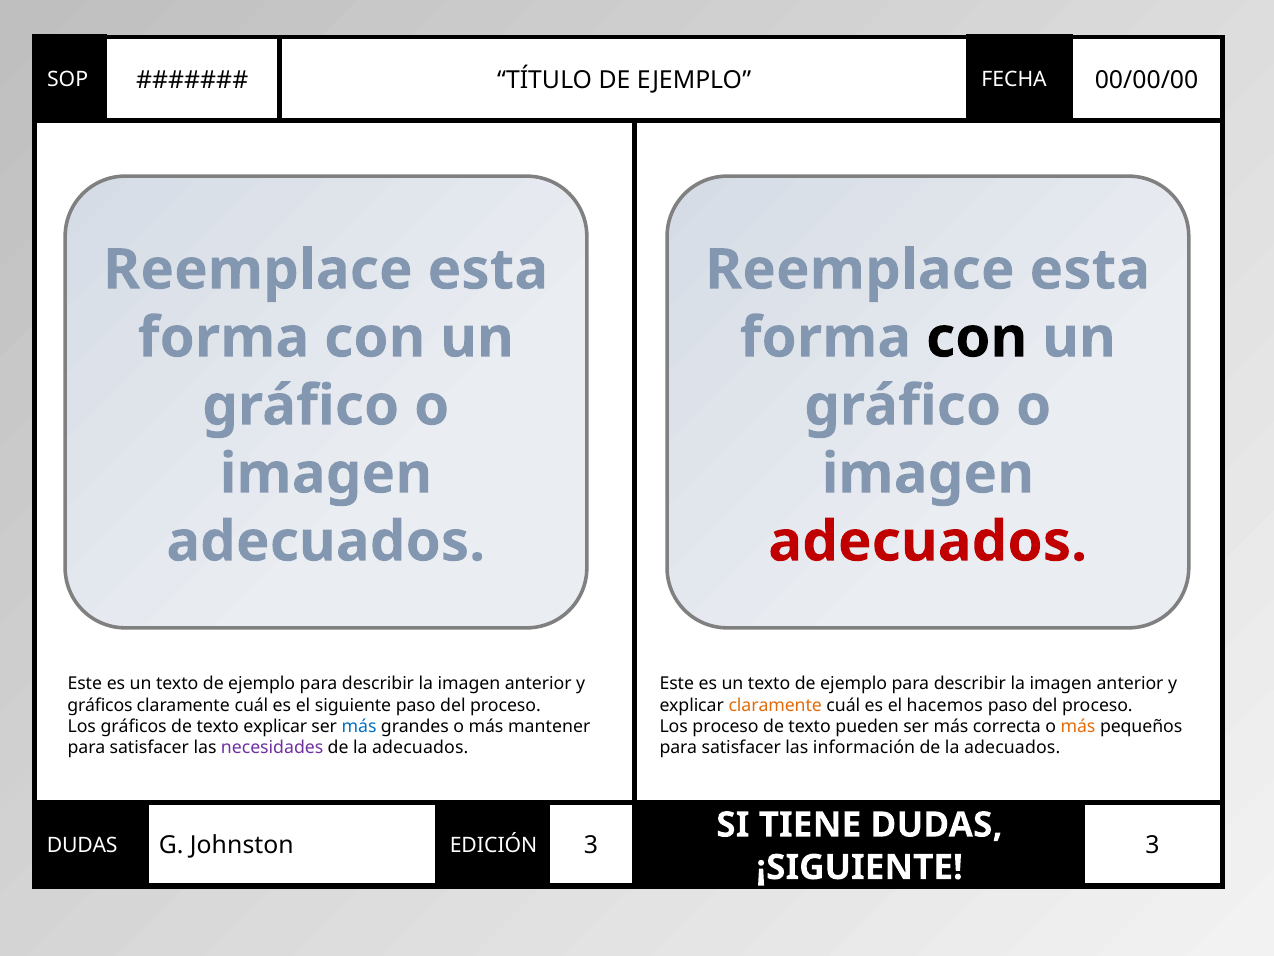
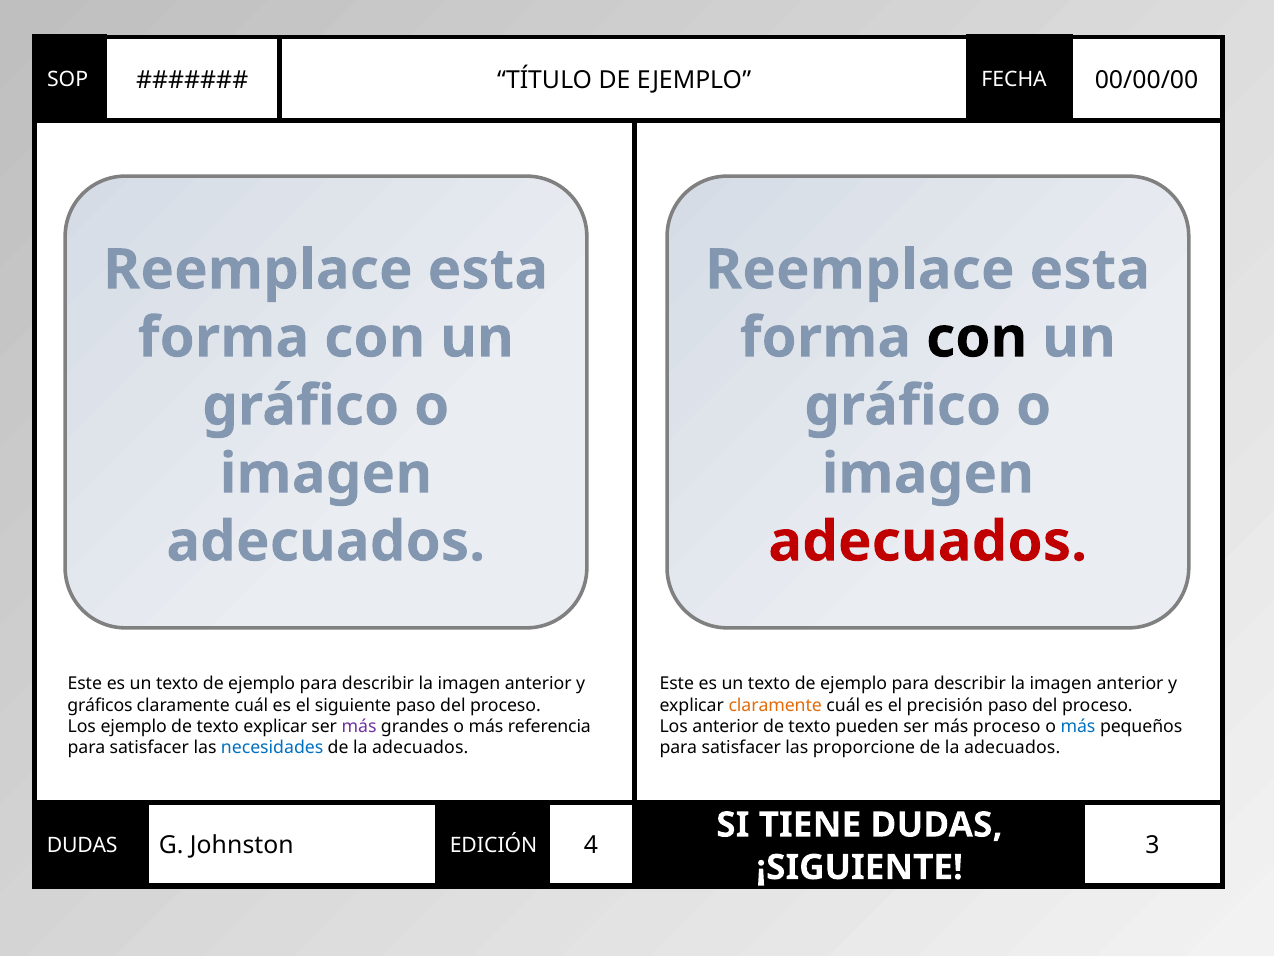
hacemos: hacemos -> precisión
Los gráficos: gráficos -> ejemplo
más at (359, 726) colour: blue -> purple
mantener: mantener -> referencia
Los proceso: proceso -> anterior
más correcta: correcta -> proceso
más at (1078, 726) colour: orange -> blue
necesidades colour: purple -> blue
información: información -> proporcione
EDICIÓN 3: 3 -> 4
